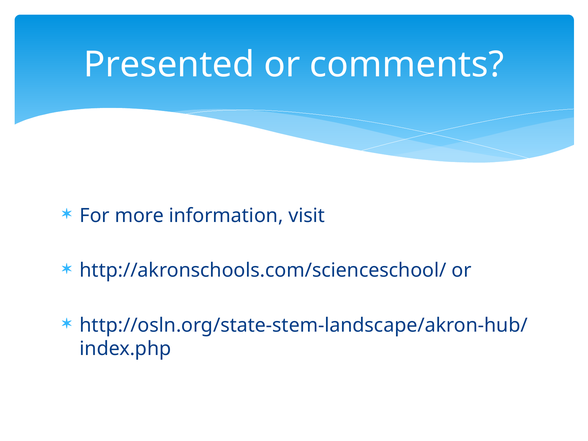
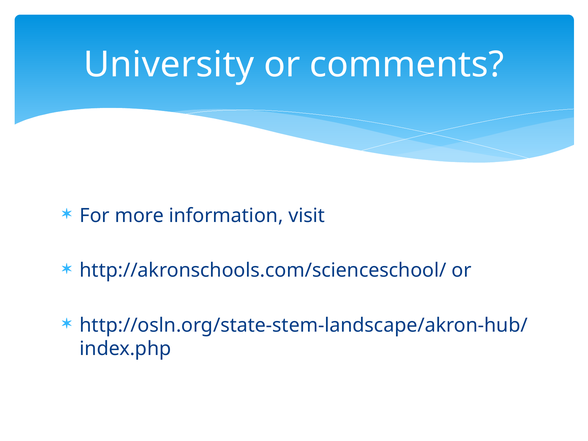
Presented: Presented -> University
